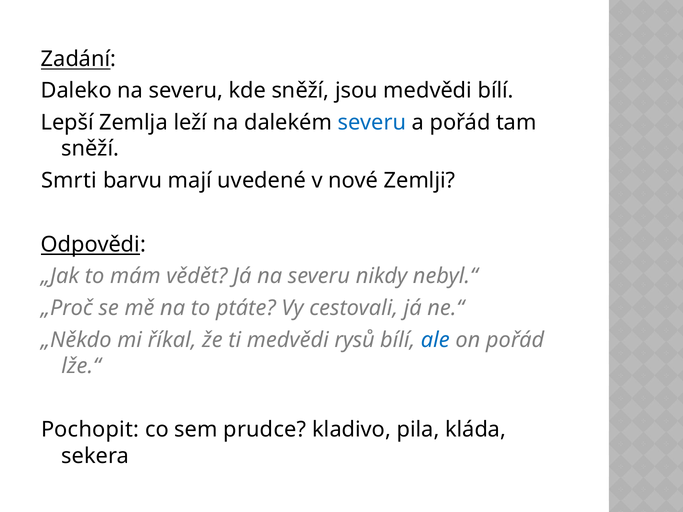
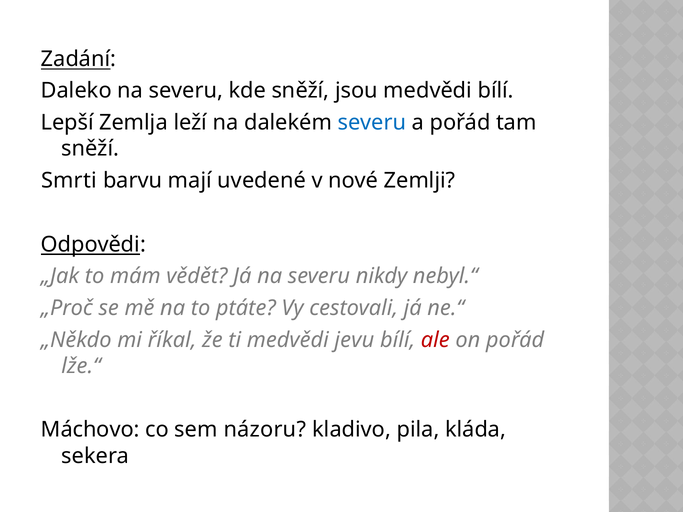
rysů: rysů -> jevu
ale colour: blue -> red
Pochopit: Pochopit -> Máchovo
prudce: prudce -> názoru
